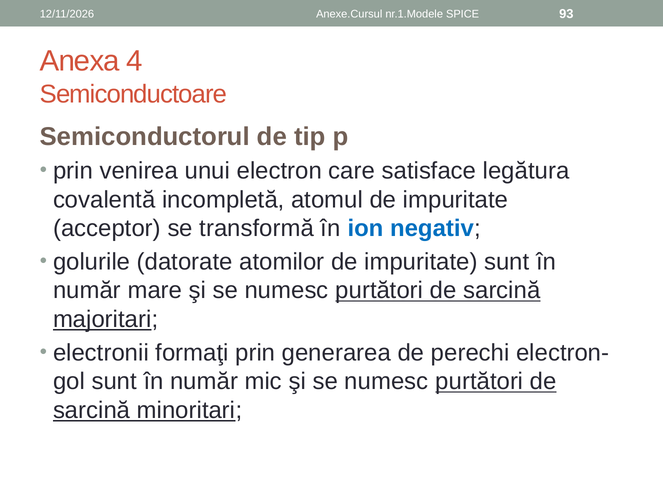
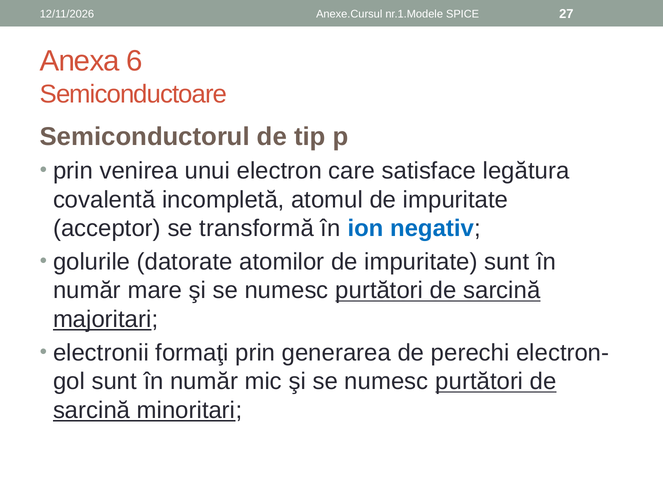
93: 93 -> 27
4: 4 -> 6
